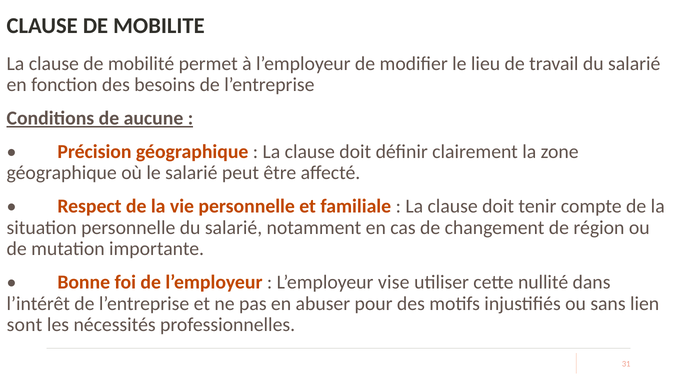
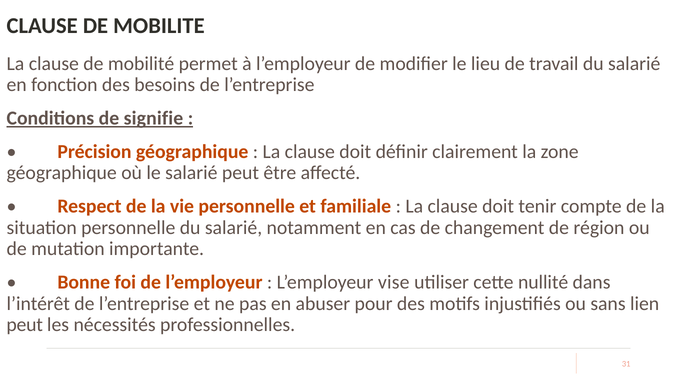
aucune: aucune -> signifie
sont at (24, 325): sont -> peut
